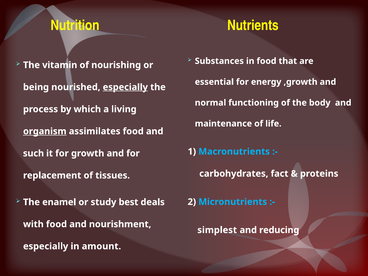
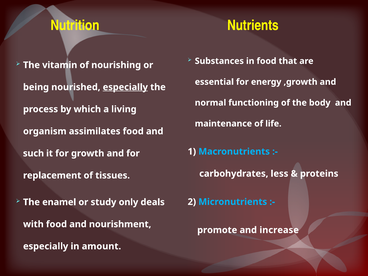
organism underline: present -> none
fact: fact -> less
best: best -> only
simplest: simplest -> promote
reducing: reducing -> increase
